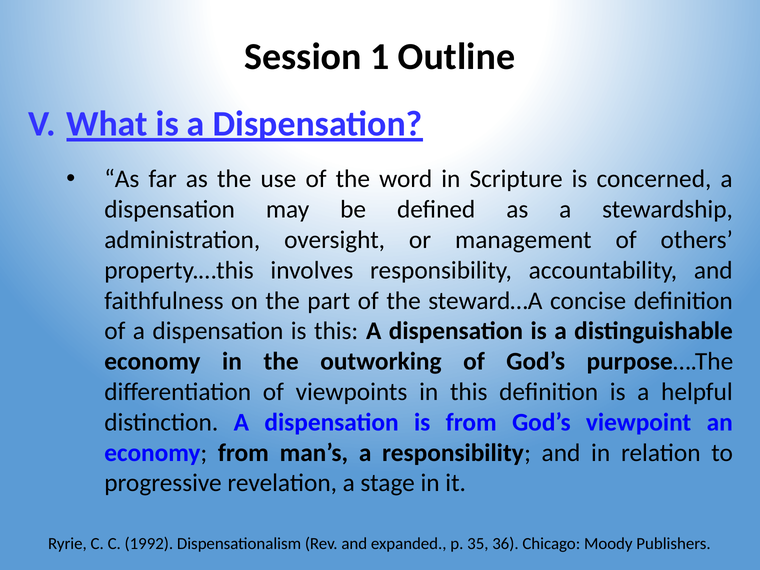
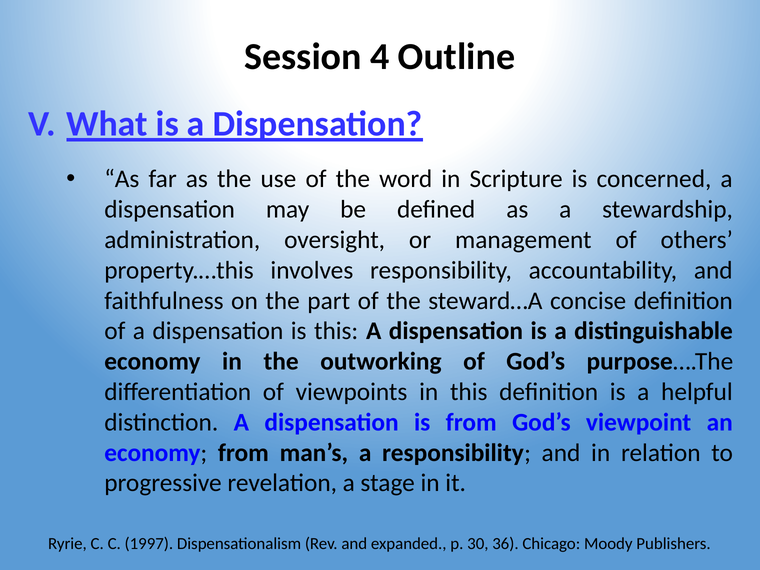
1: 1 -> 4
1992: 1992 -> 1997
35: 35 -> 30
